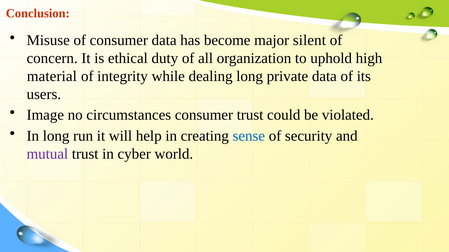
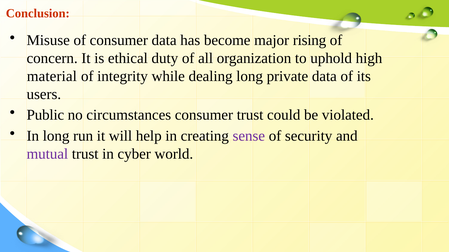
silent: silent -> rising
Image: Image -> Public
sense colour: blue -> purple
